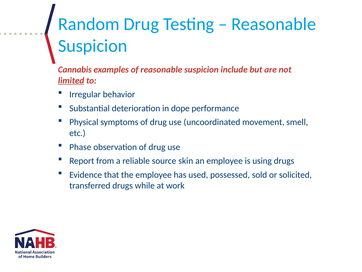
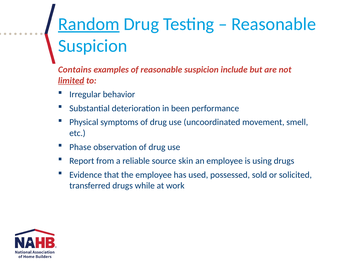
Random underline: none -> present
Cannabis: Cannabis -> Contains
dope: dope -> been
